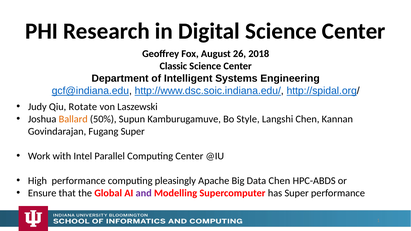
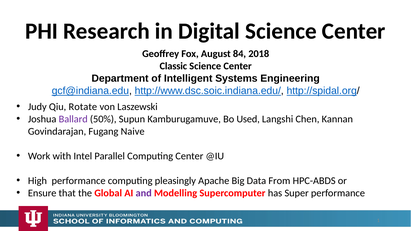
26: 26 -> 84
Ballard colour: orange -> purple
Style: Style -> Used
Fugang Super: Super -> Naive
Data Chen: Chen -> From
